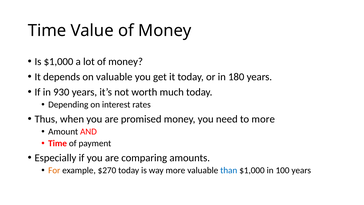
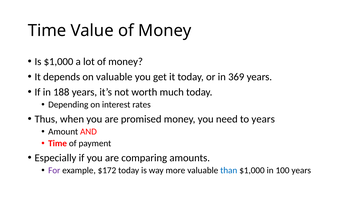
180: 180 -> 369
930: 930 -> 188
to more: more -> years
For colour: orange -> purple
$270: $270 -> $172
